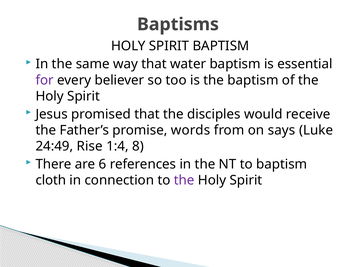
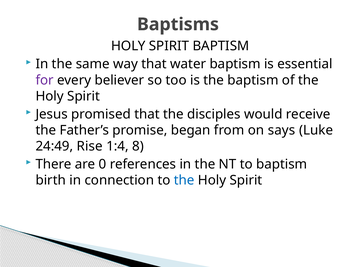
words: words -> began
6: 6 -> 0
cloth: cloth -> birth
the at (184, 180) colour: purple -> blue
